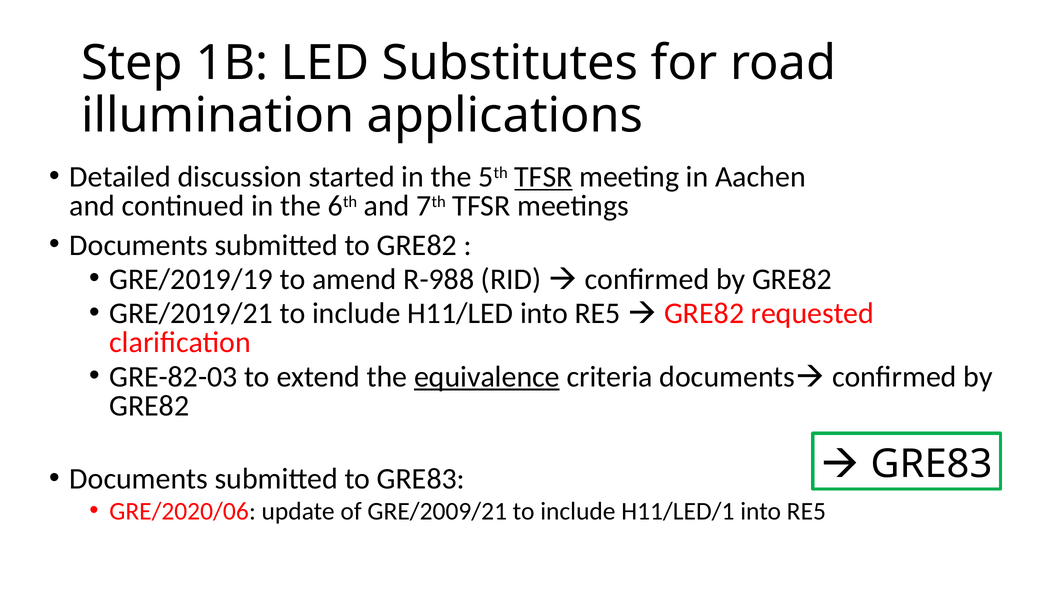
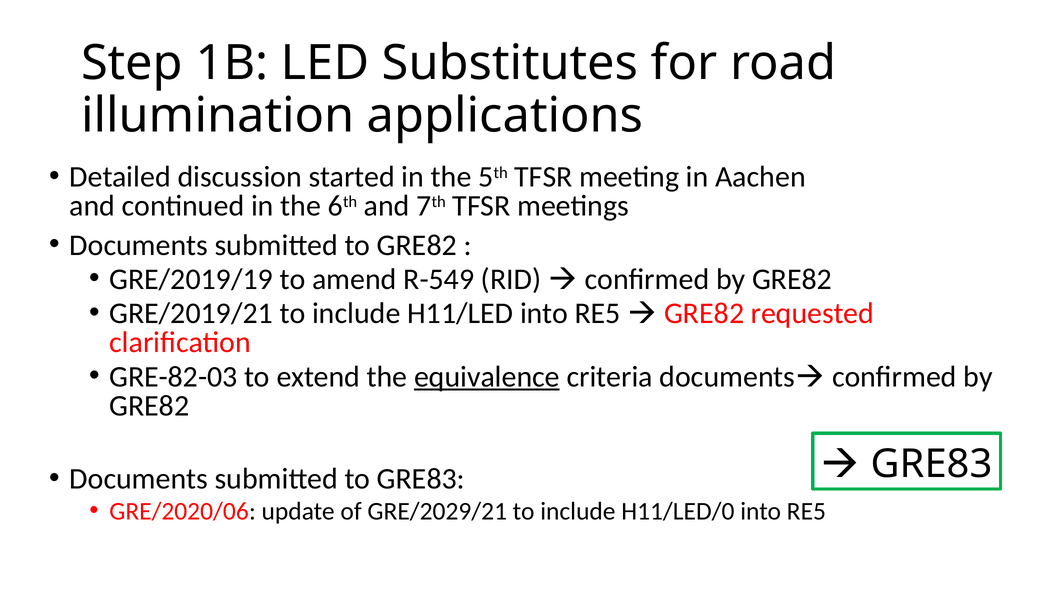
TFSR at (543, 177) underline: present -> none
R-988: R-988 -> R-549
GRE/2009/21: GRE/2009/21 -> GRE/2029/21
H11/LED/1: H11/LED/1 -> H11/LED/0
